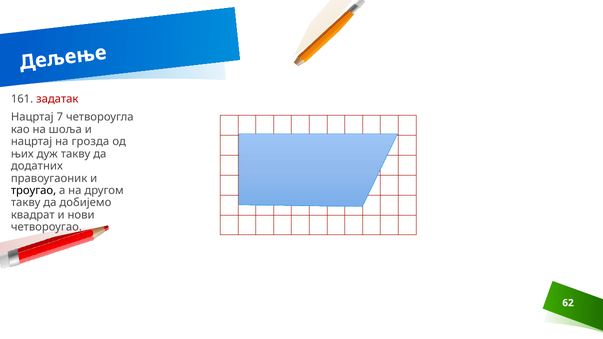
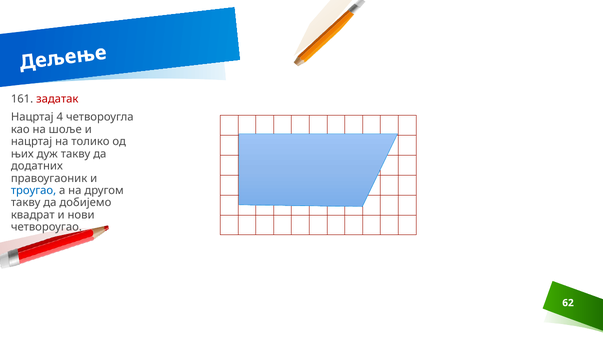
7: 7 -> 4
шоља: шоља -> шоље
грозда: грозда -> толико
троугао colour: black -> blue
